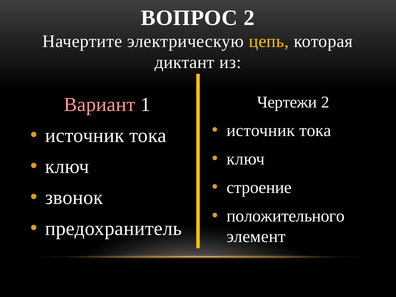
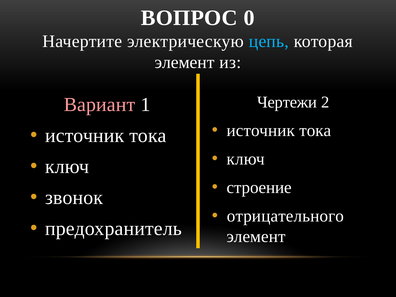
ВОПРОС 2: 2 -> 0
цепь colour: yellow -> light blue
диктант at (185, 62): диктант -> элемент
положительного: положительного -> отрицательного
